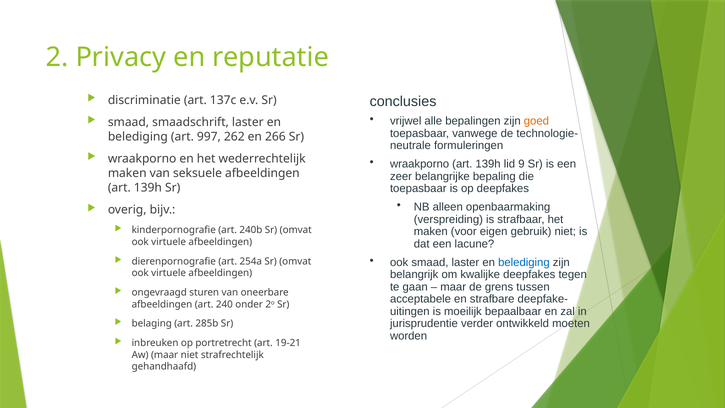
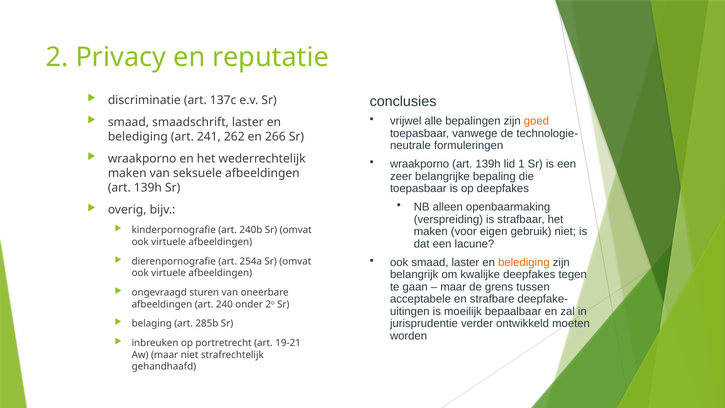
997: 997 -> 241
9: 9 -> 1
belediging at (524, 262) colour: blue -> orange
